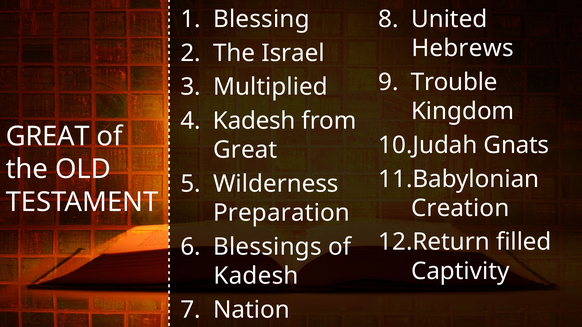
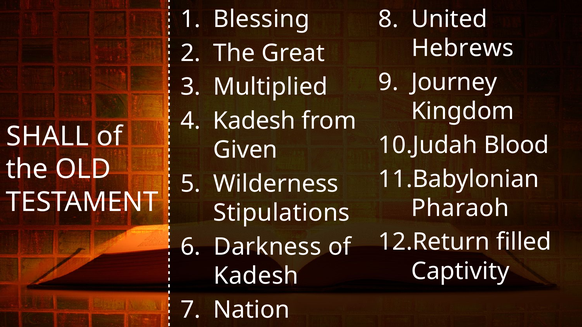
Israel: Israel -> Great
Trouble: Trouble -> Journey
GREAT at (48, 136): GREAT -> SHALL
Gnats: Gnats -> Blood
Great at (245, 150): Great -> Given
Creation: Creation -> Pharaoh
Preparation: Preparation -> Stipulations
Blessings: Blessings -> Darkness
